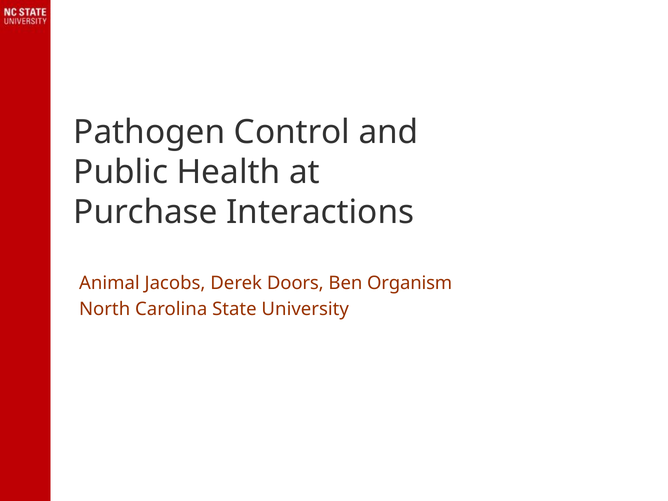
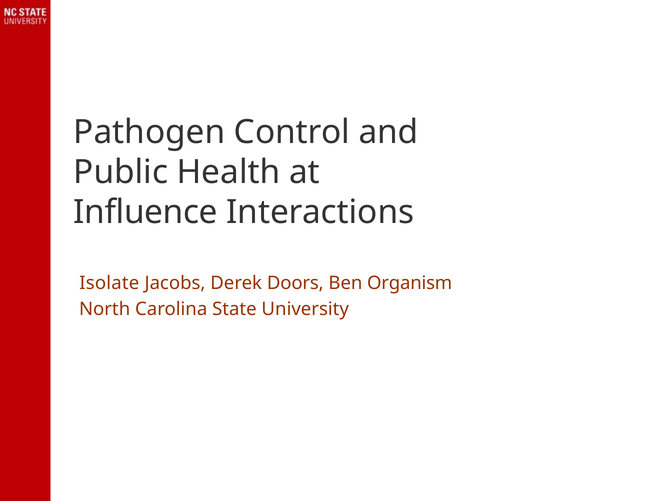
Purchase: Purchase -> Influence
Animal: Animal -> Isolate
